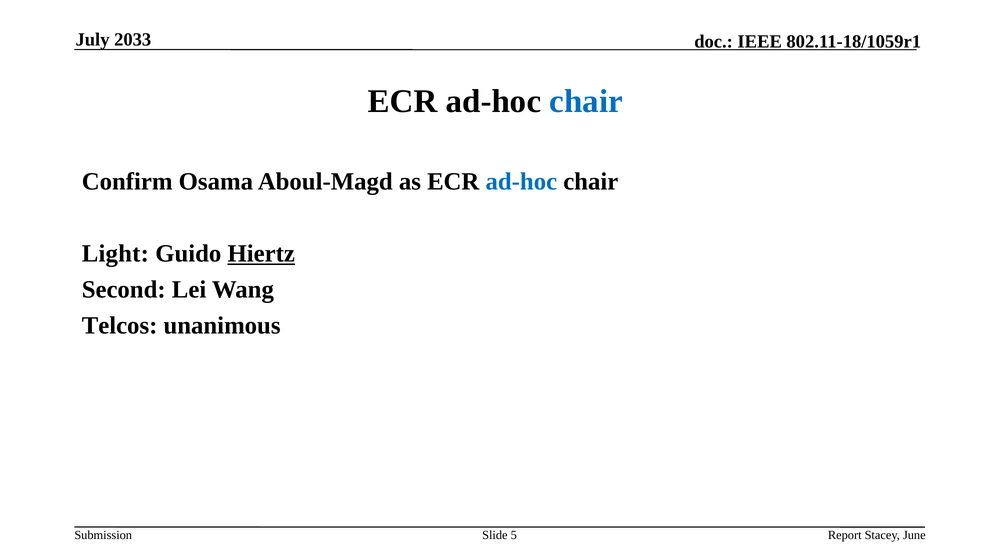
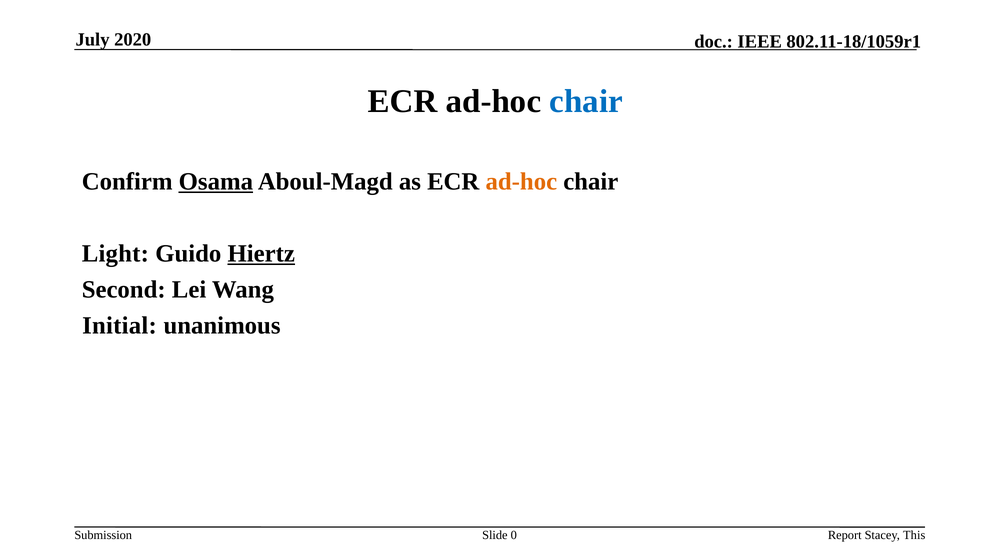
2033: 2033 -> 2020
Osama underline: none -> present
ad-hoc at (521, 181) colour: blue -> orange
Telcos: Telcos -> Initial
5: 5 -> 0
June: June -> This
